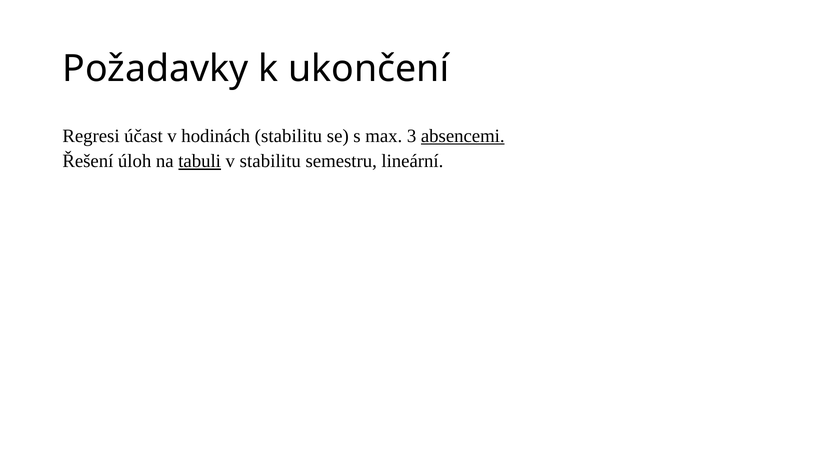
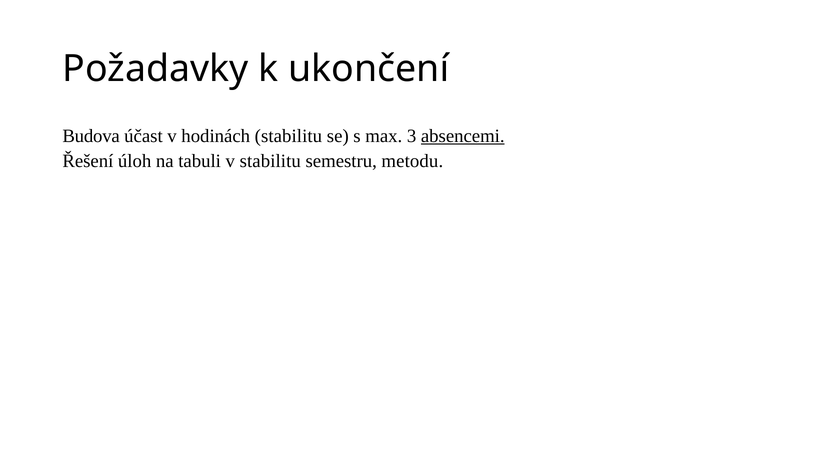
Regresi: Regresi -> Budova
tabuli underline: present -> none
lineární: lineární -> metodu
